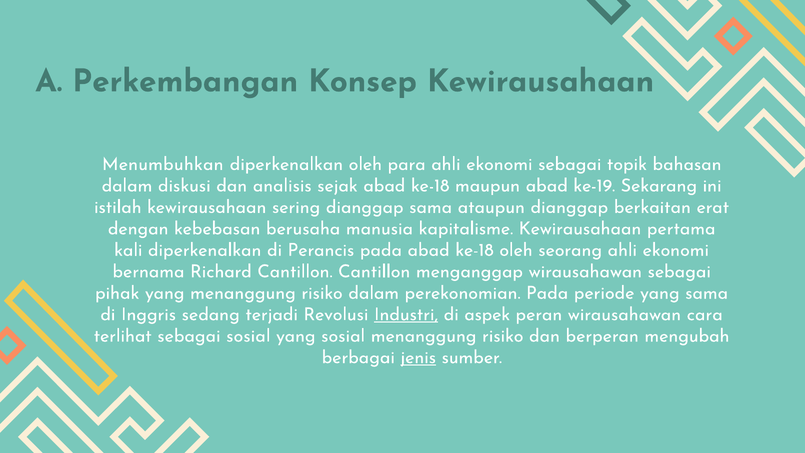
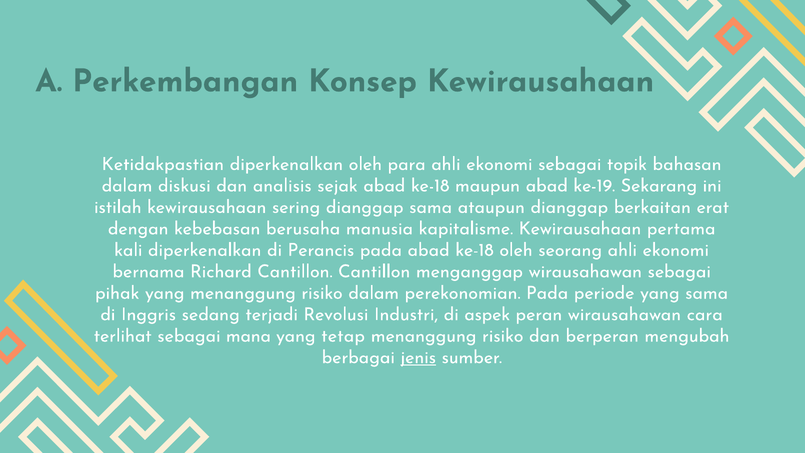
Menumbuhkan: Menumbuhkan -> Ketidakpastian
Industri underline: present -> none
sebagai sosial: sosial -> mana
yang sosial: sosial -> tetap
